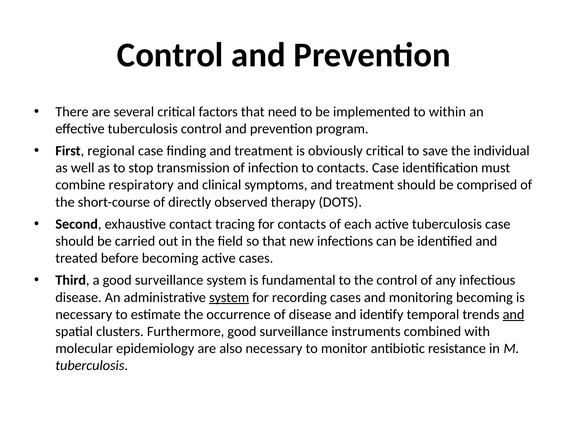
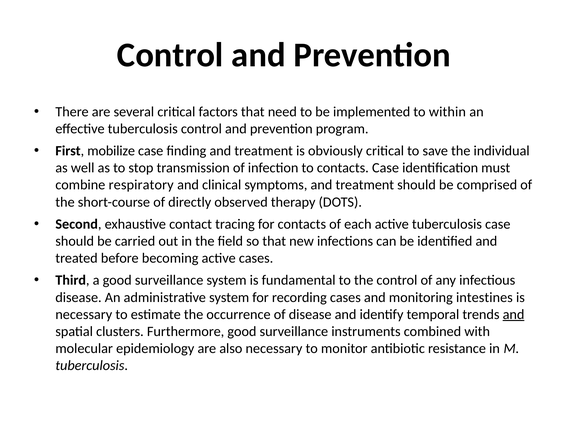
regional: regional -> mobilize
system at (229, 297) underline: present -> none
monitoring becoming: becoming -> intestines
